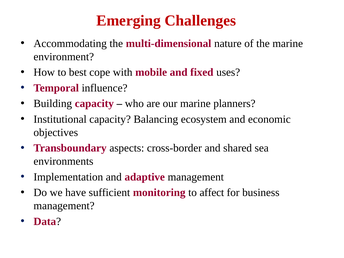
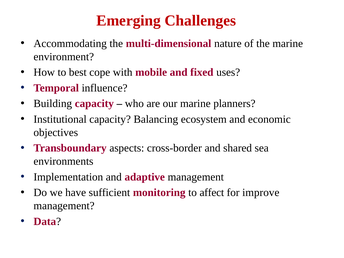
business: business -> improve
